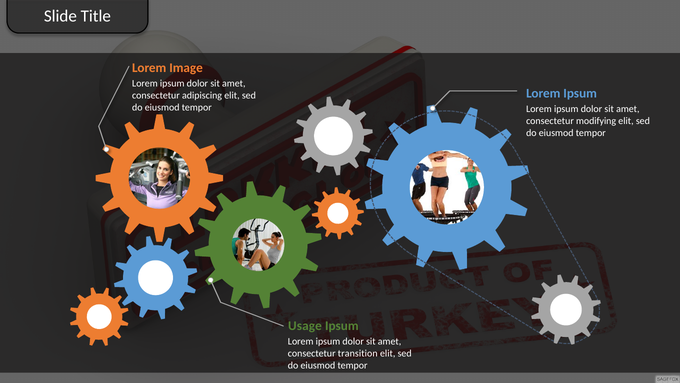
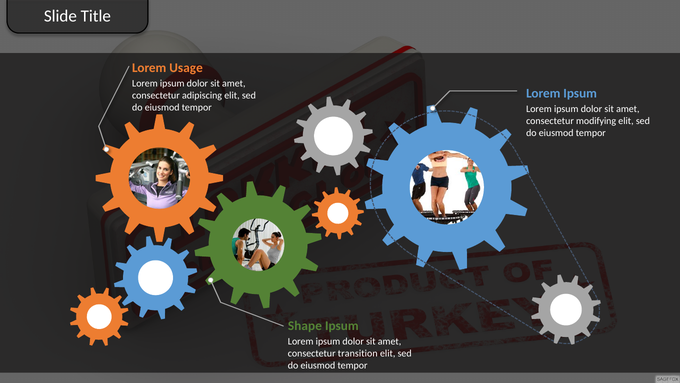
Image: Image -> Usage
Usage: Usage -> Shape
